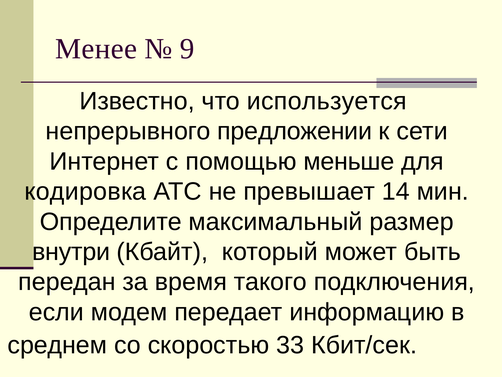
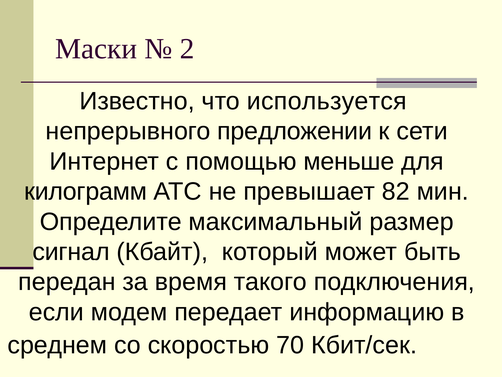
Менее: Менее -> Маски
9: 9 -> 2
кодировка: кодировка -> килограмм
14: 14 -> 82
внутри: внутри -> сигнал
33: 33 -> 70
